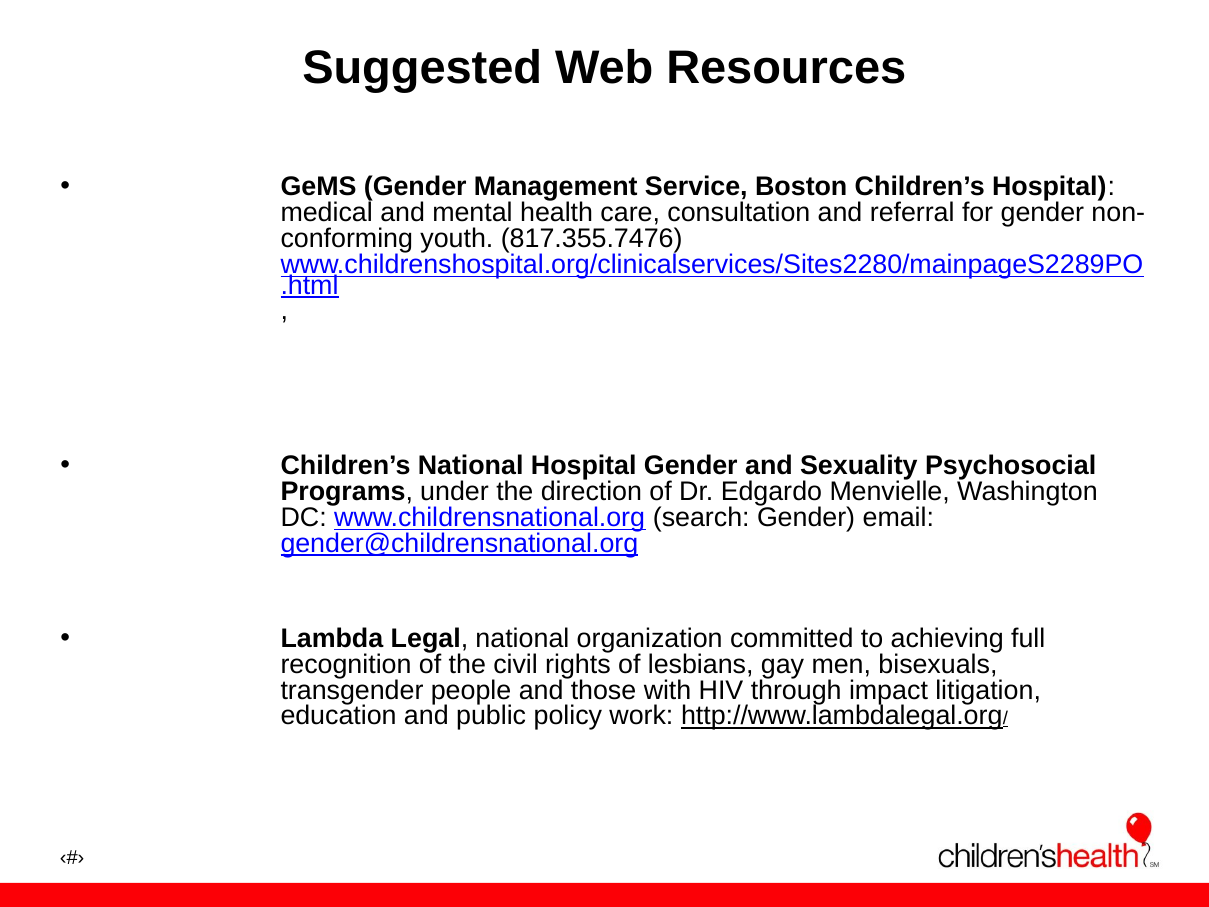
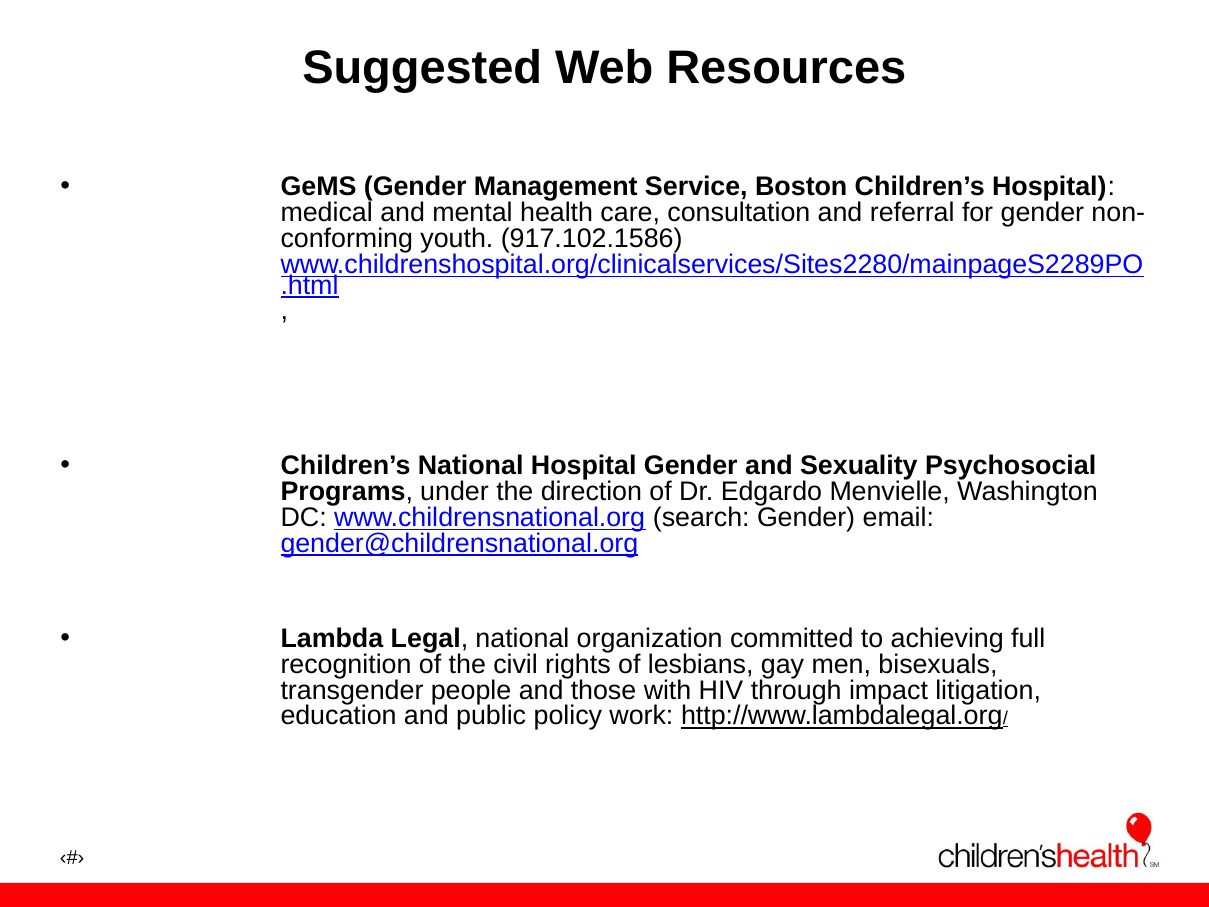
817.355.7476: 817.355.7476 -> 917.102.1586
